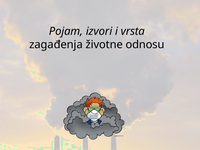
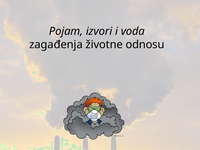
vrsta: vrsta -> voda
